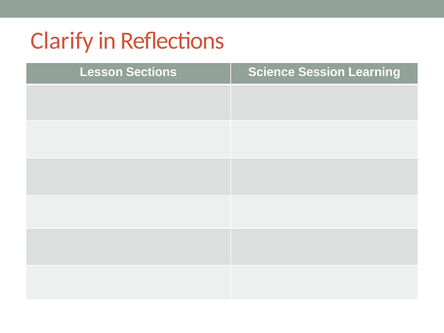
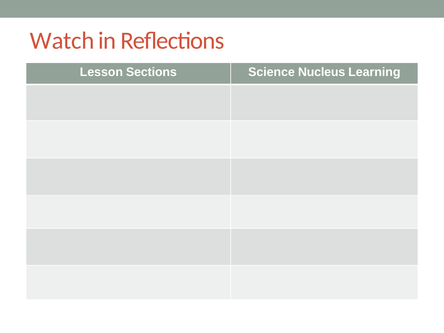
Clarify: Clarify -> Watch
Session: Session -> Nucleus
